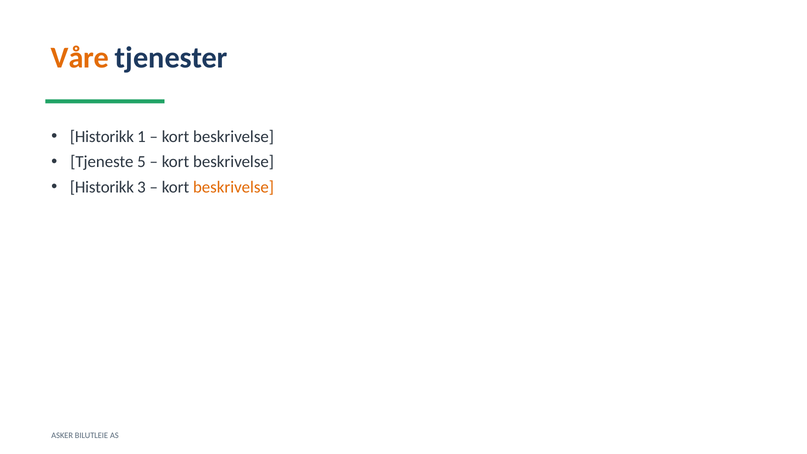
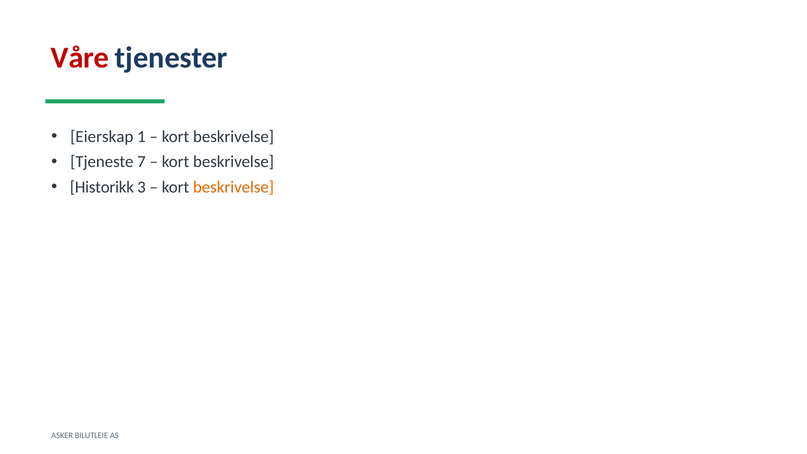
Våre colour: orange -> red
Historikk at (102, 137): Historikk -> Eierskap
5: 5 -> 7
